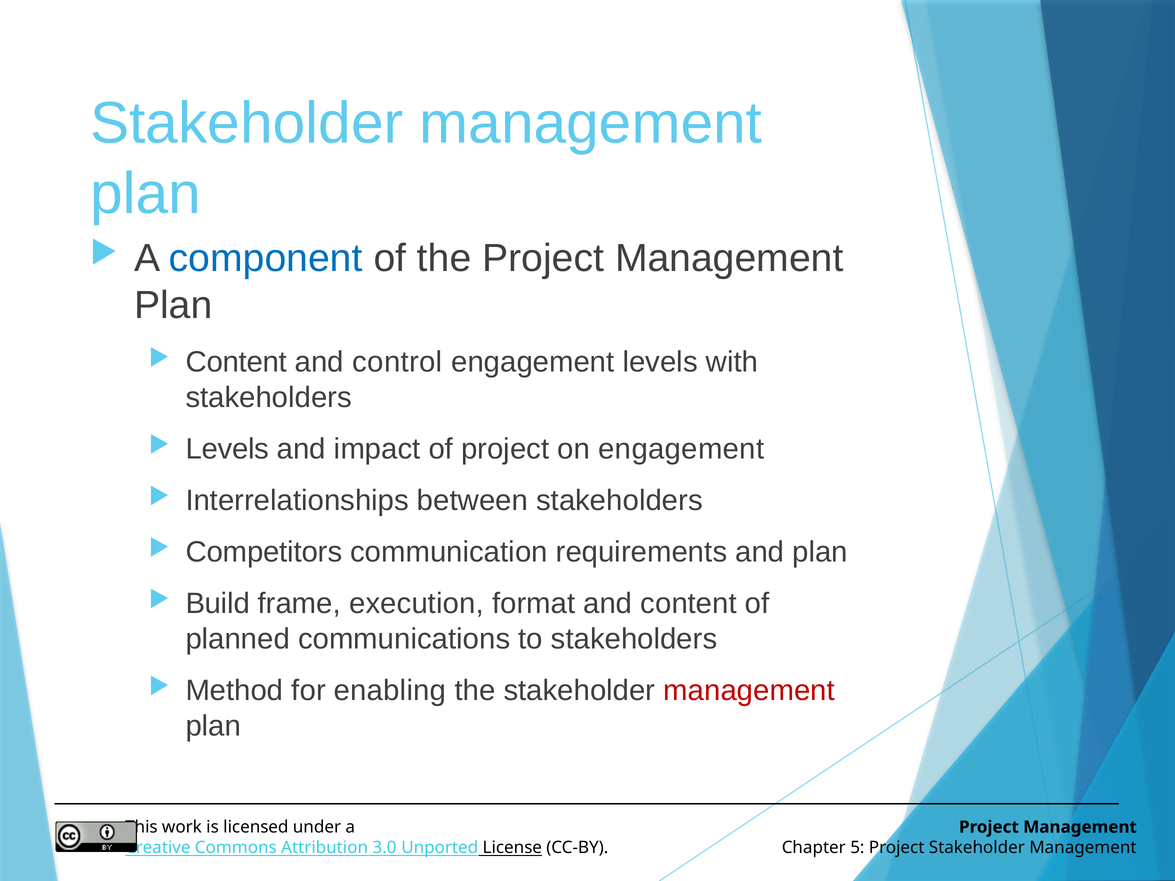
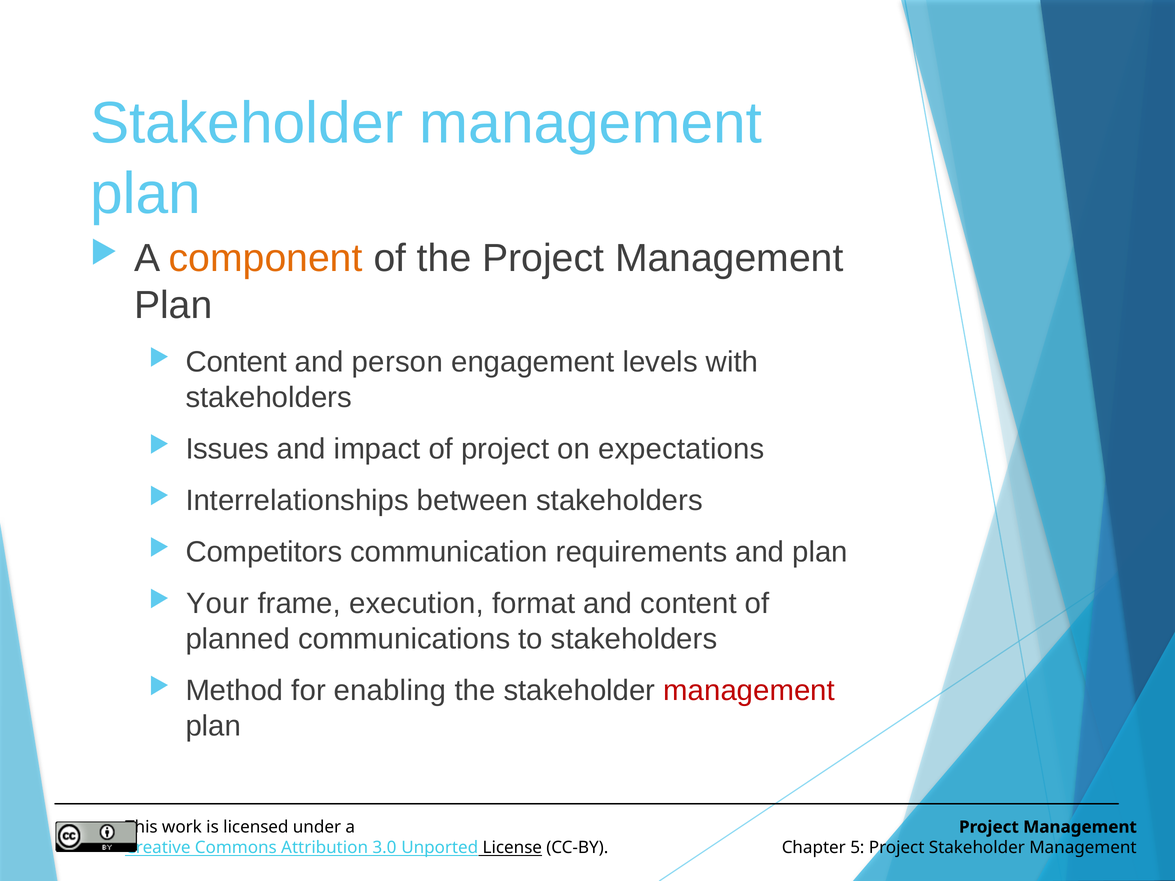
component colour: blue -> orange
control: control -> person
Levels at (227, 449): Levels -> Issues
on engagement: engagement -> expectations
Build: Build -> Your
